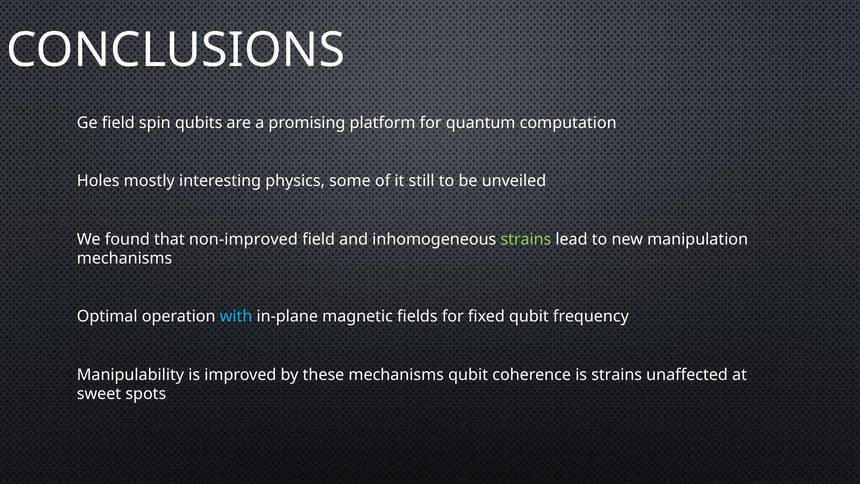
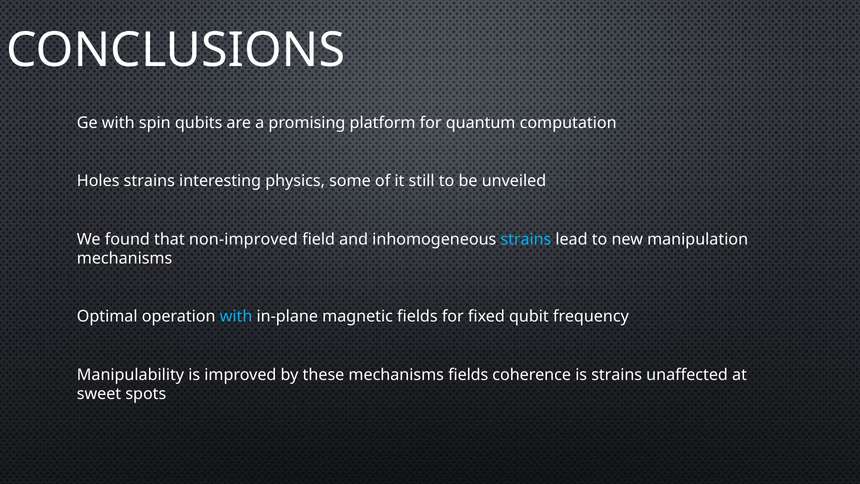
Ge field: field -> with
Holes mostly: mostly -> strains
strains at (526, 239) colour: light green -> light blue
mechanisms qubit: qubit -> fields
